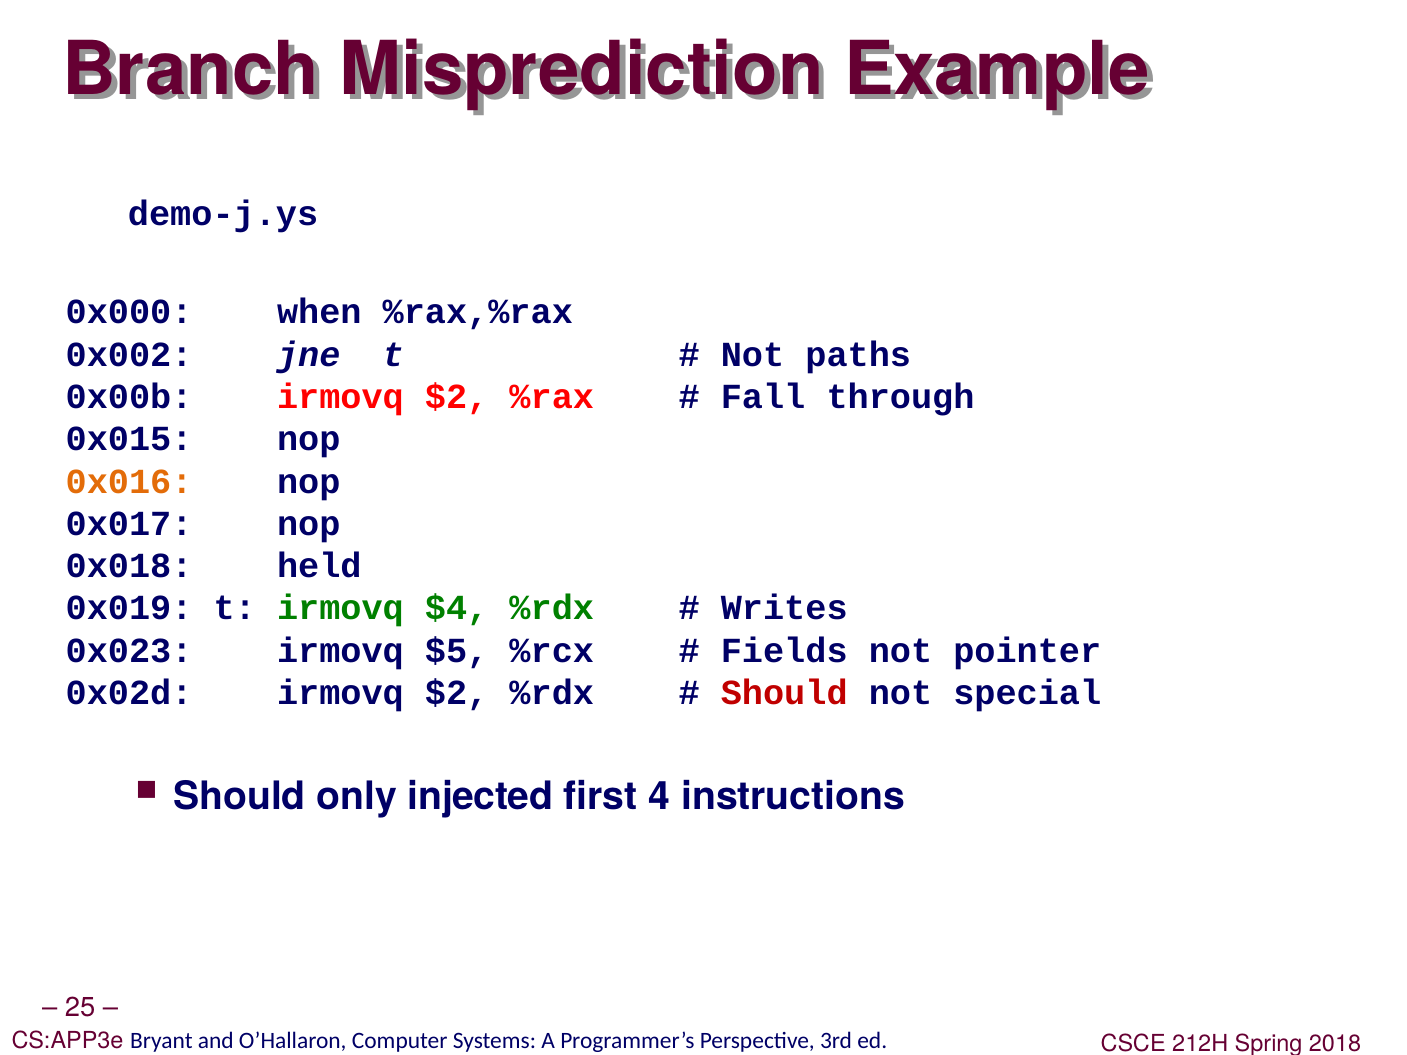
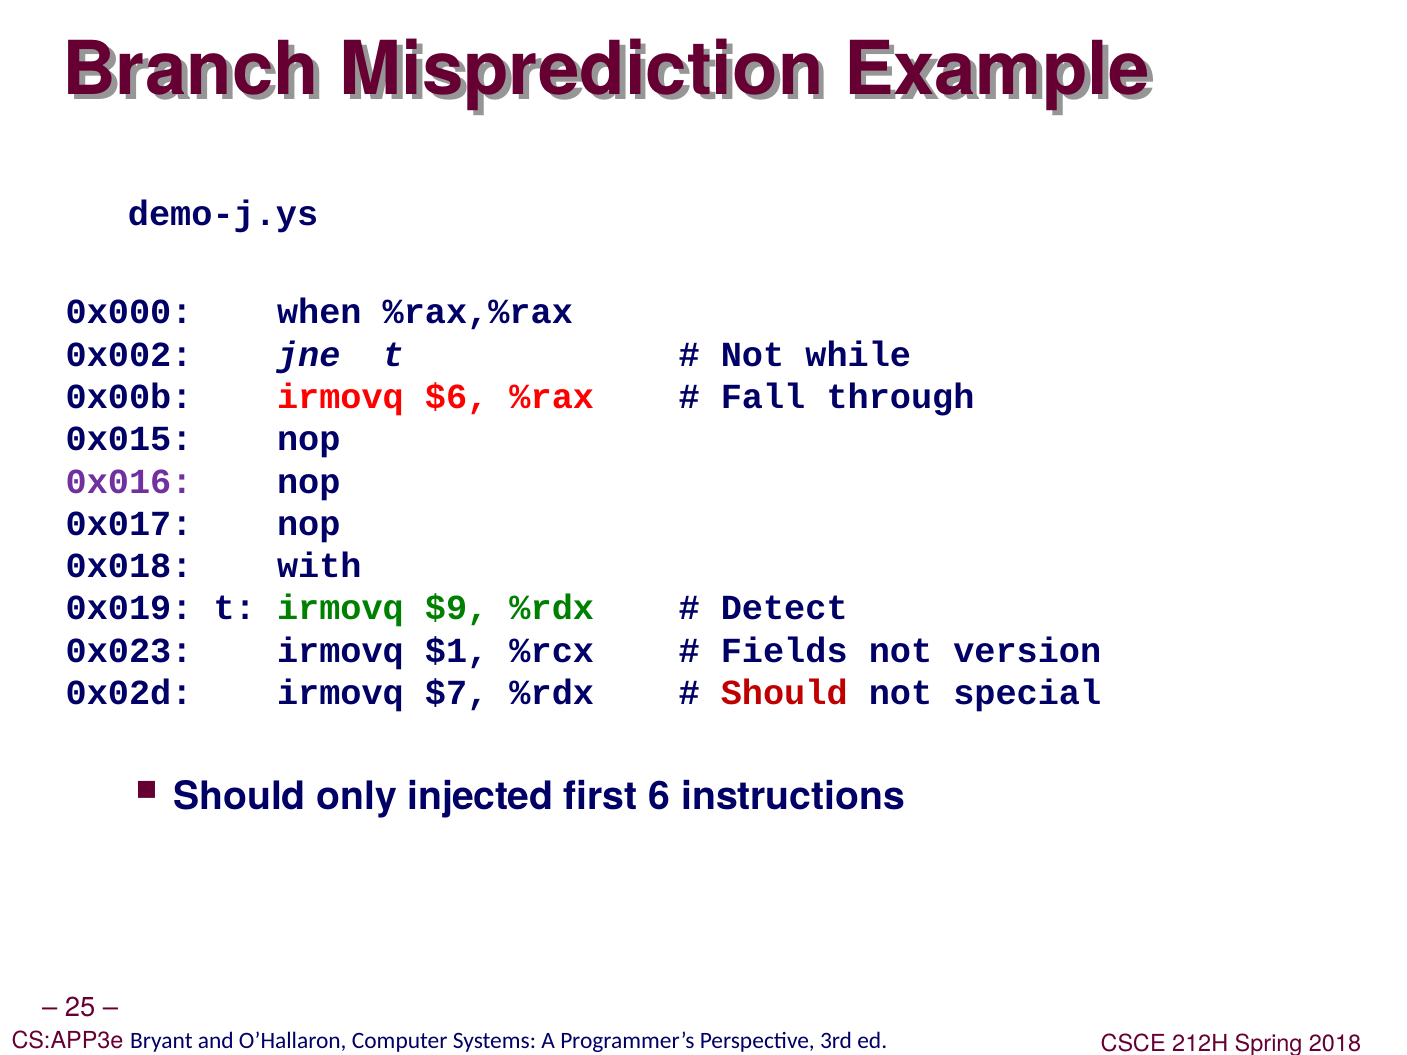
paths: paths -> while
0x00b irmovq $2: $2 -> $6
0x016 colour: orange -> purple
held: held -> with
$4: $4 -> $9
Writes: Writes -> Detect
$5: $5 -> $1
pointer: pointer -> version
0x02d irmovq $2: $2 -> $7
4: 4 -> 6
